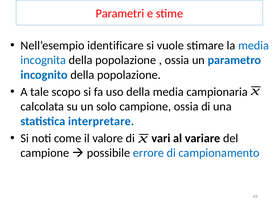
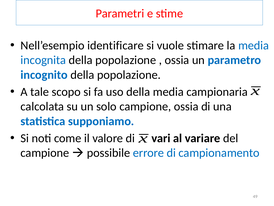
interpretare: interpretare -> supponiamo
